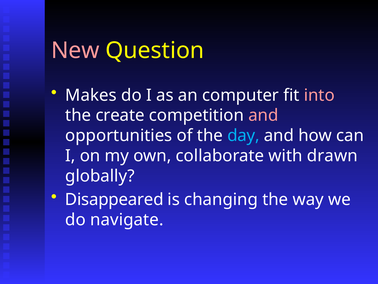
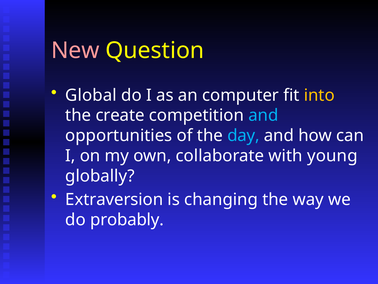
Makes: Makes -> Global
into colour: pink -> yellow
and at (263, 115) colour: pink -> light blue
drawn: drawn -> young
Disappeared: Disappeared -> Extraversion
navigate: navigate -> probably
